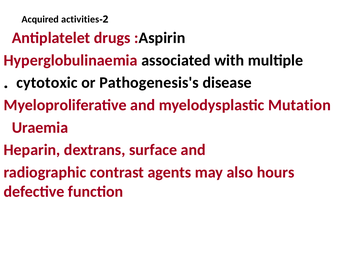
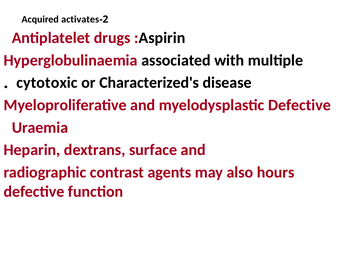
activities: activities -> activates
Pathogenesis's: Pathogenesis's -> Characterized's
myelodysplastic Mutation: Mutation -> Defective
